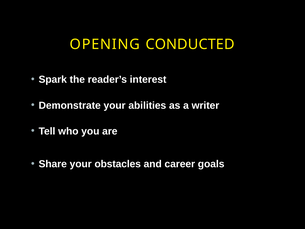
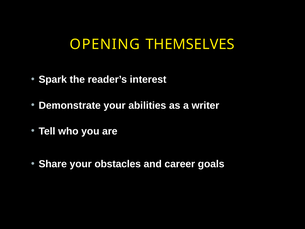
CONDUCTED: CONDUCTED -> THEMSELVES
